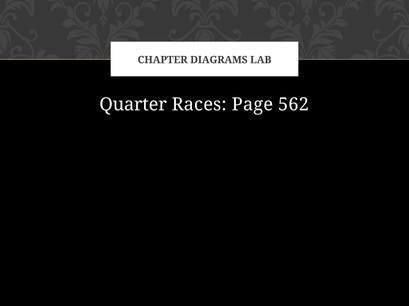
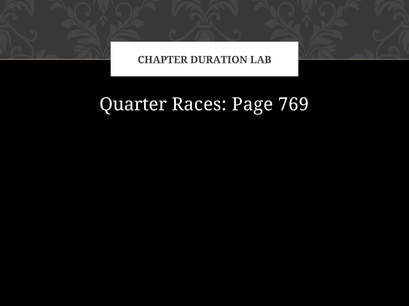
DIAGRAMS: DIAGRAMS -> DURATION
562: 562 -> 769
